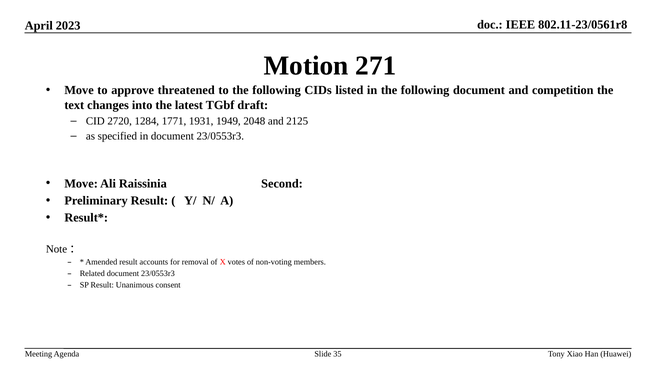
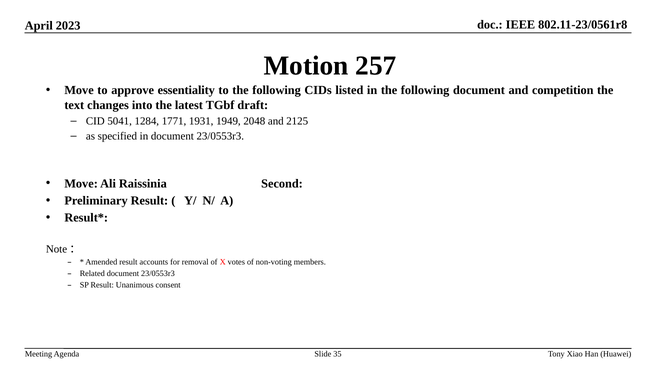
271: 271 -> 257
threatened: threatened -> essentiality
2720: 2720 -> 5041
